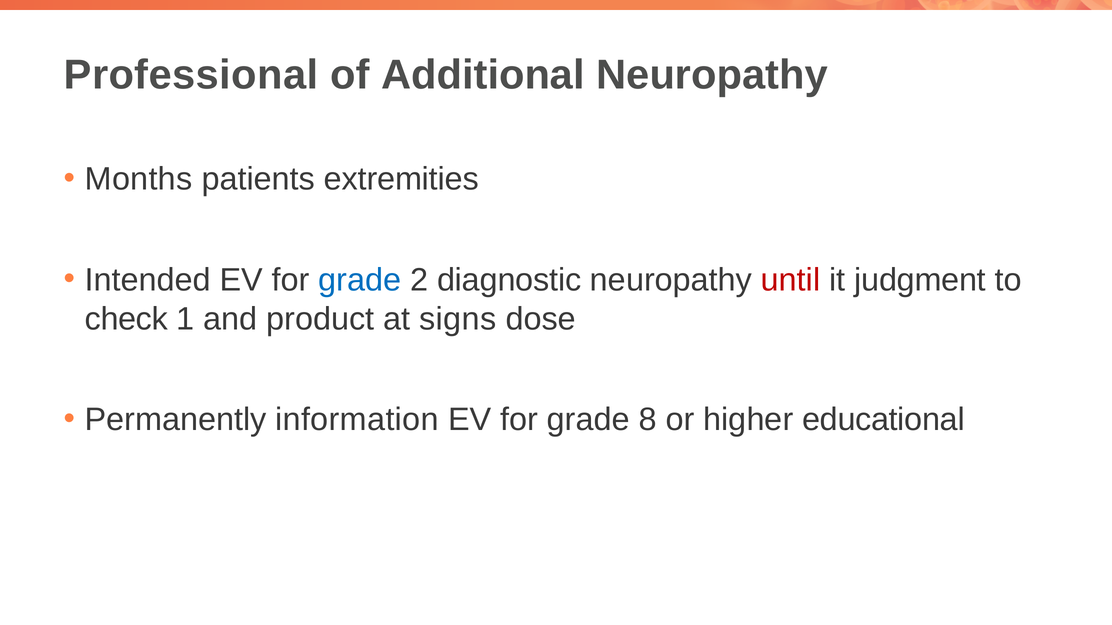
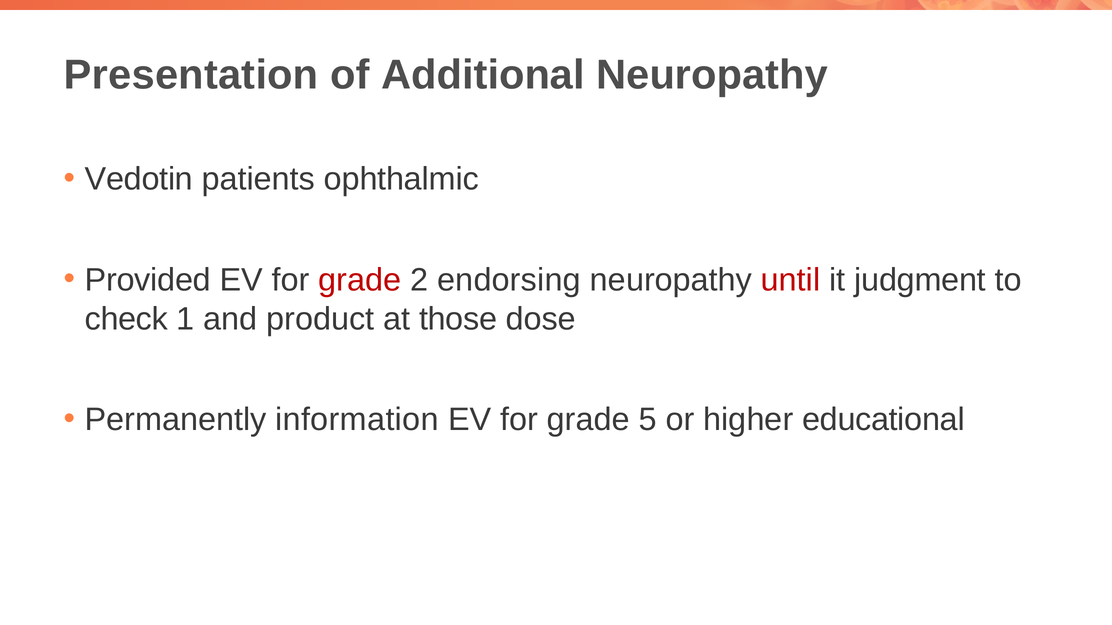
Professional: Professional -> Presentation
Months: Months -> Vedotin
extremities: extremities -> ophthalmic
Intended: Intended -> Provided
grade at (360, 280) colour: blue -> red
diagnostic: diagnostic -> endorsing
signs: signs -> those
8: 8 -> 5
